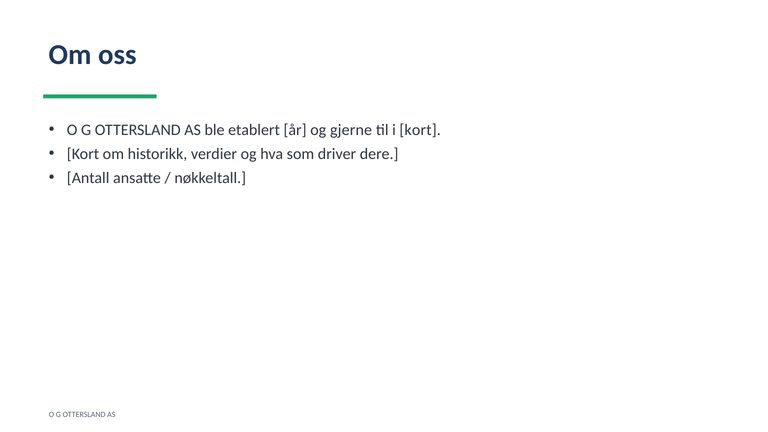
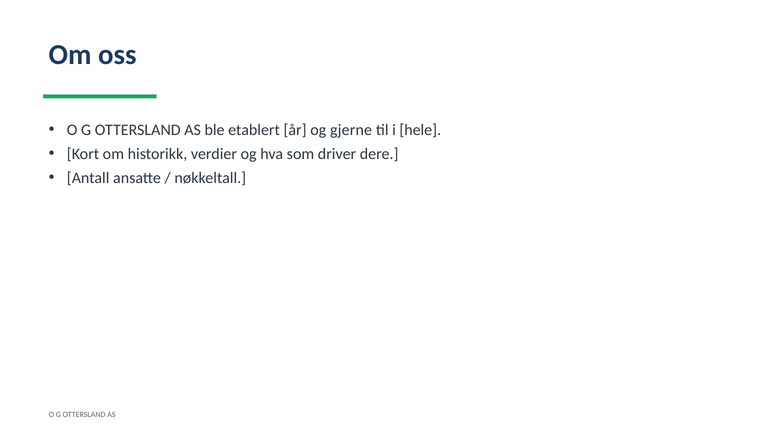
i kort: kort -> hele
